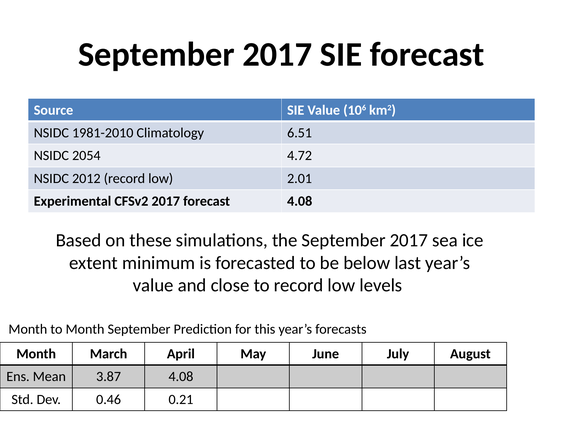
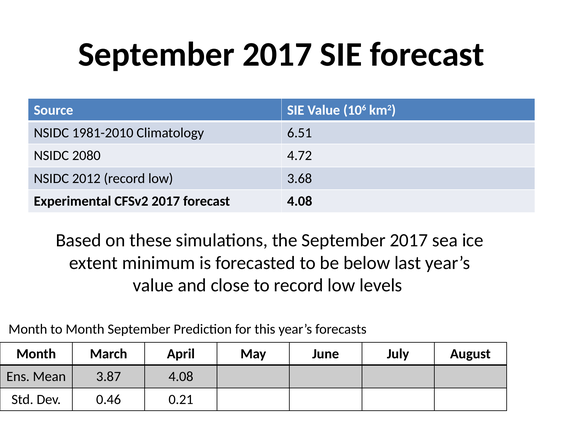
2054: 2054 -> 2080
2.01: 2.01 -> 3.68
